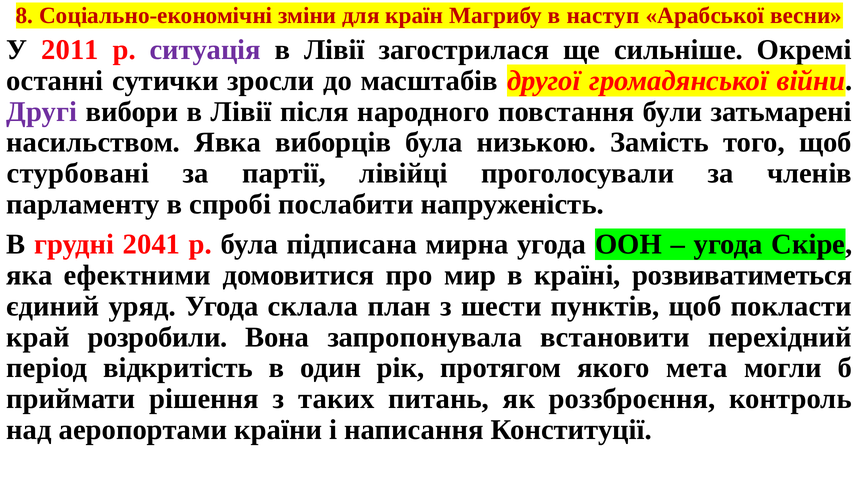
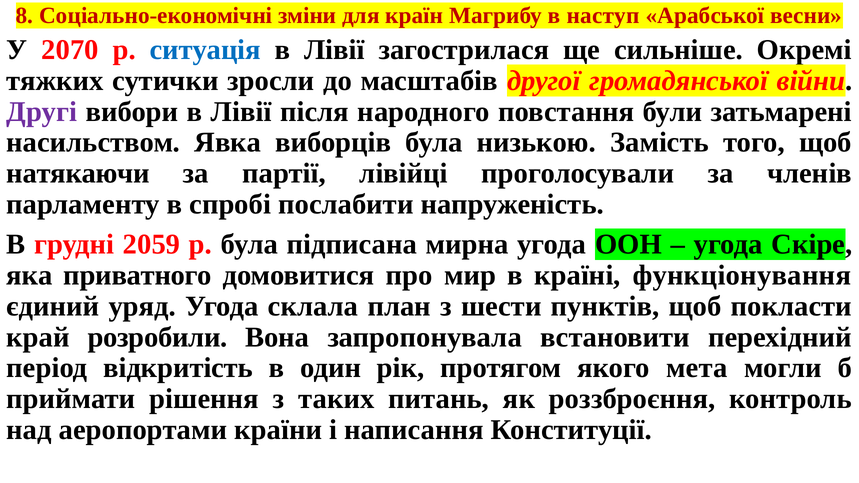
2011: 2011 -> 2070
ситуація colour: purple -> blue
останні: останні -> тяжких
стурбовані: стурбовані -> натякаючи
2041: 2041 -> 2059
ефектними: ефектними -> приватного
розвиватиметься: розвиватиметься -> функціонування
